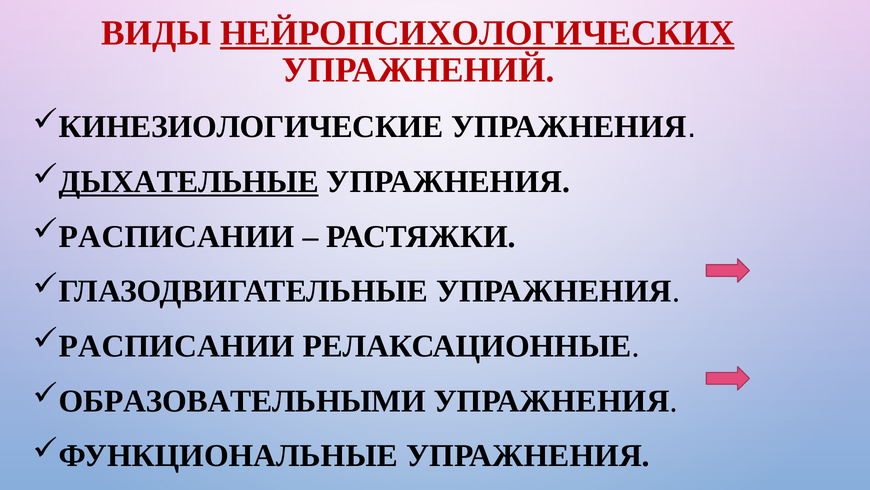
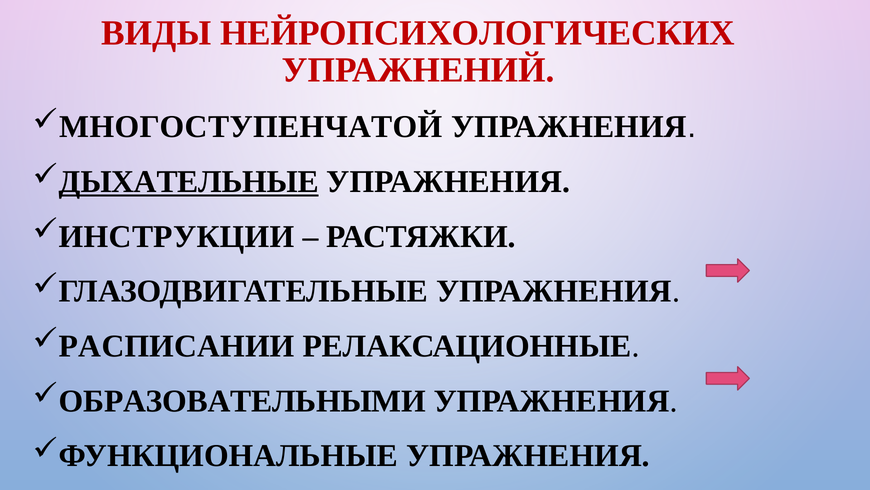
НЕЙРОПСИХОЛОГИЧЕСКИХ underline: present -> none
КИНЕЗИОЛОГИЧЕСКИЕ: КИНЕЗИОЛОГИЧЕСКИЕ -> МНОГОСТУПЕНЧАТОЙ
РАСПИСАНИИ at (177, 236): РАСПИСАНИИ -> ИНСТРУКЦИИ
